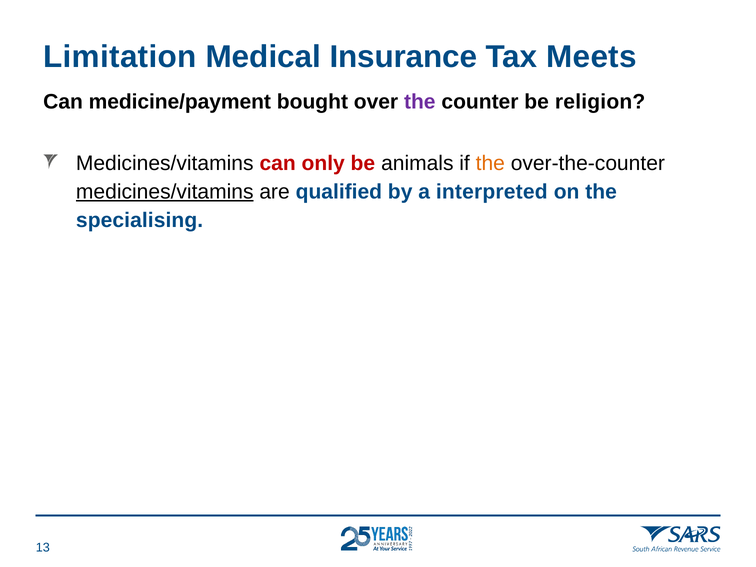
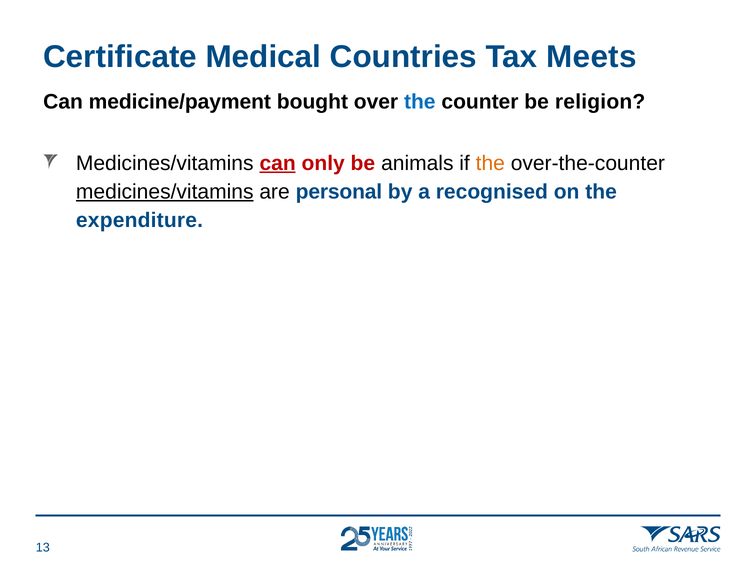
Limitation: Limitation -> Certificate
Insurance: Insurance -> Countries
the at (420, 102) colour: purple -> blue
can at (278, 163) underline: none -> present
qualified: qualified -> personal
interpreted: interpreted -> recognised
specialising: specialising -> expenditure
